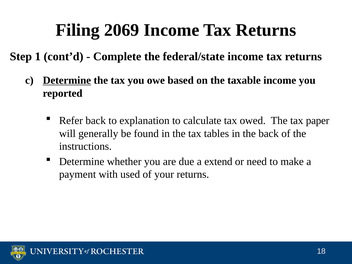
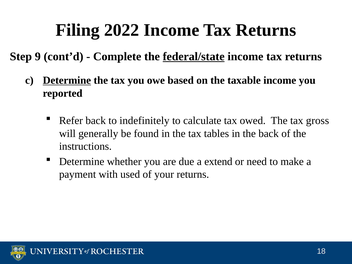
2069: 2069 -> 2022
1: 1 -> 9
federal/state underline: none -> present
explanation: explanation -> indefinitely
paper: paper -> gross
